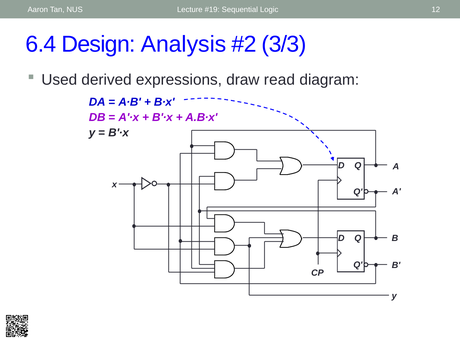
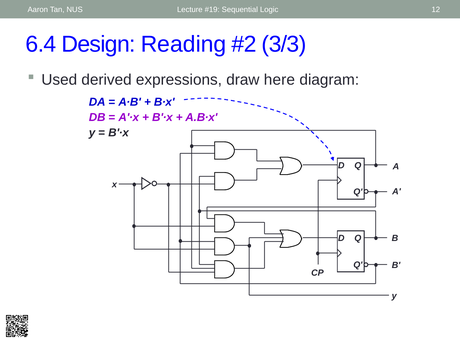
Analysis: Analysis -> Reading
read: read -> here
